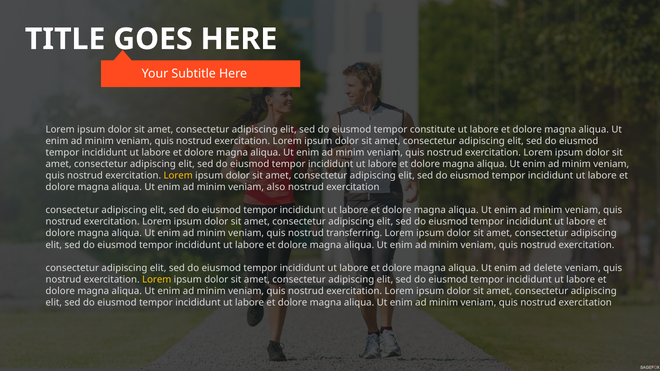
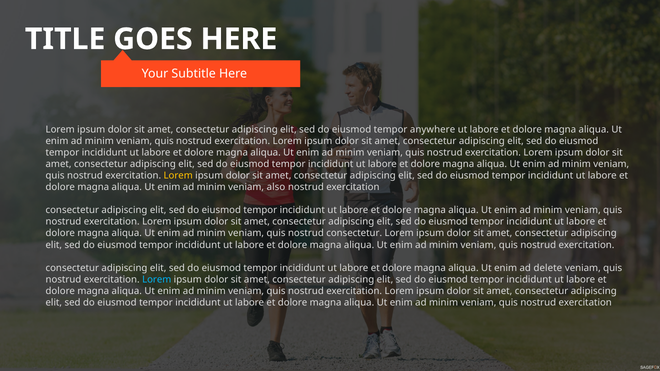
constitute: constitute -> anywhere
nostrud transferring: transferring -> consectetur
Lorem at (157, 280) colour: yellow -> light blue
